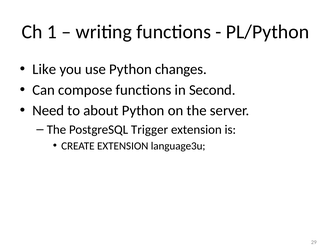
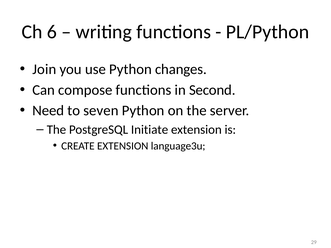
1: 1 -> 6
Like: Like -> Join
about: about -> seven
Trigger: Trigger -> Initiate
